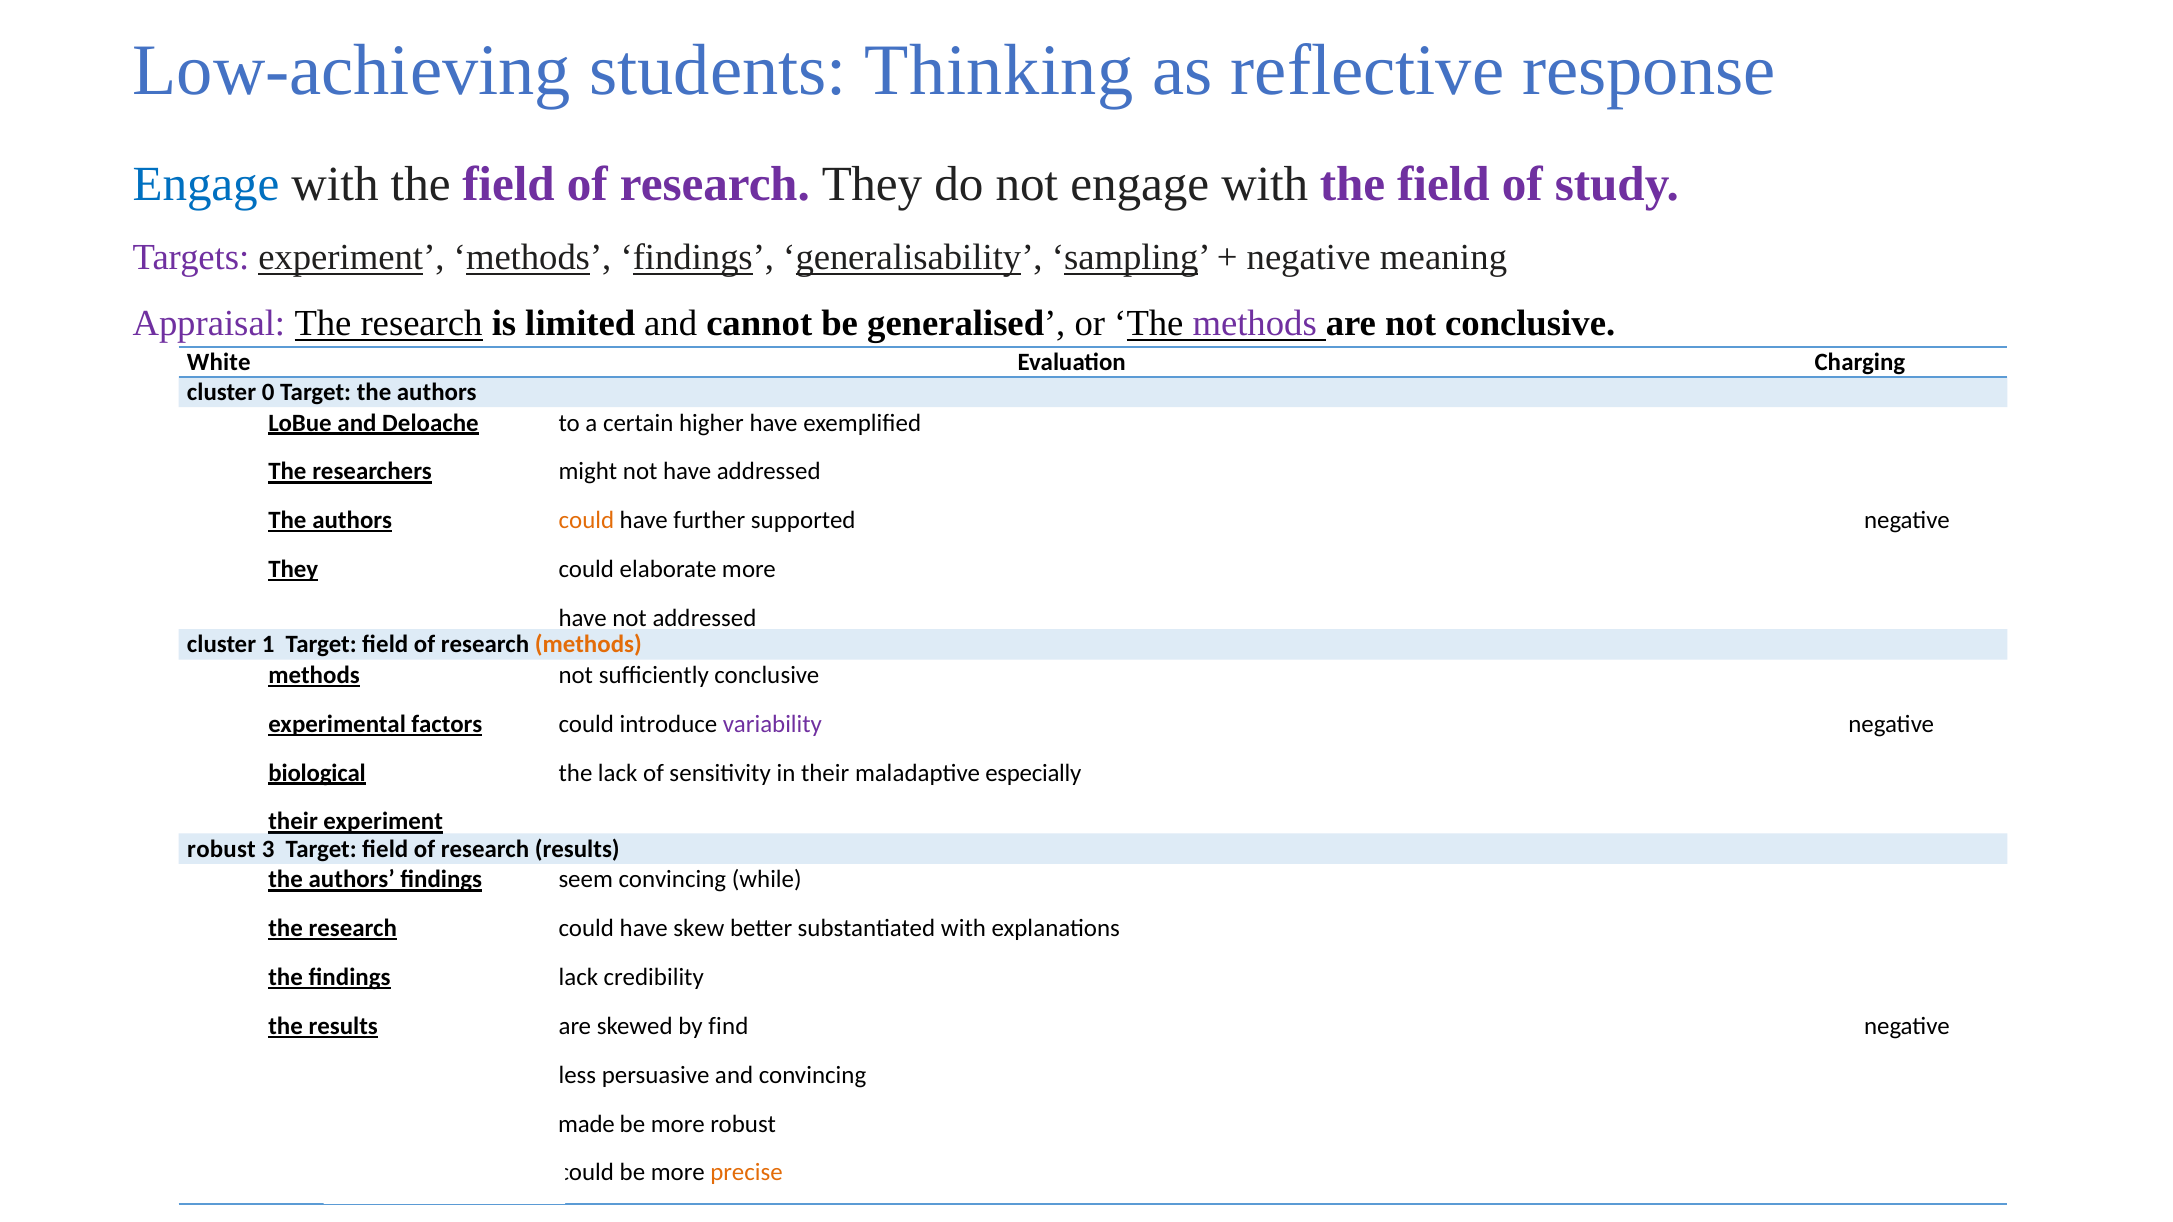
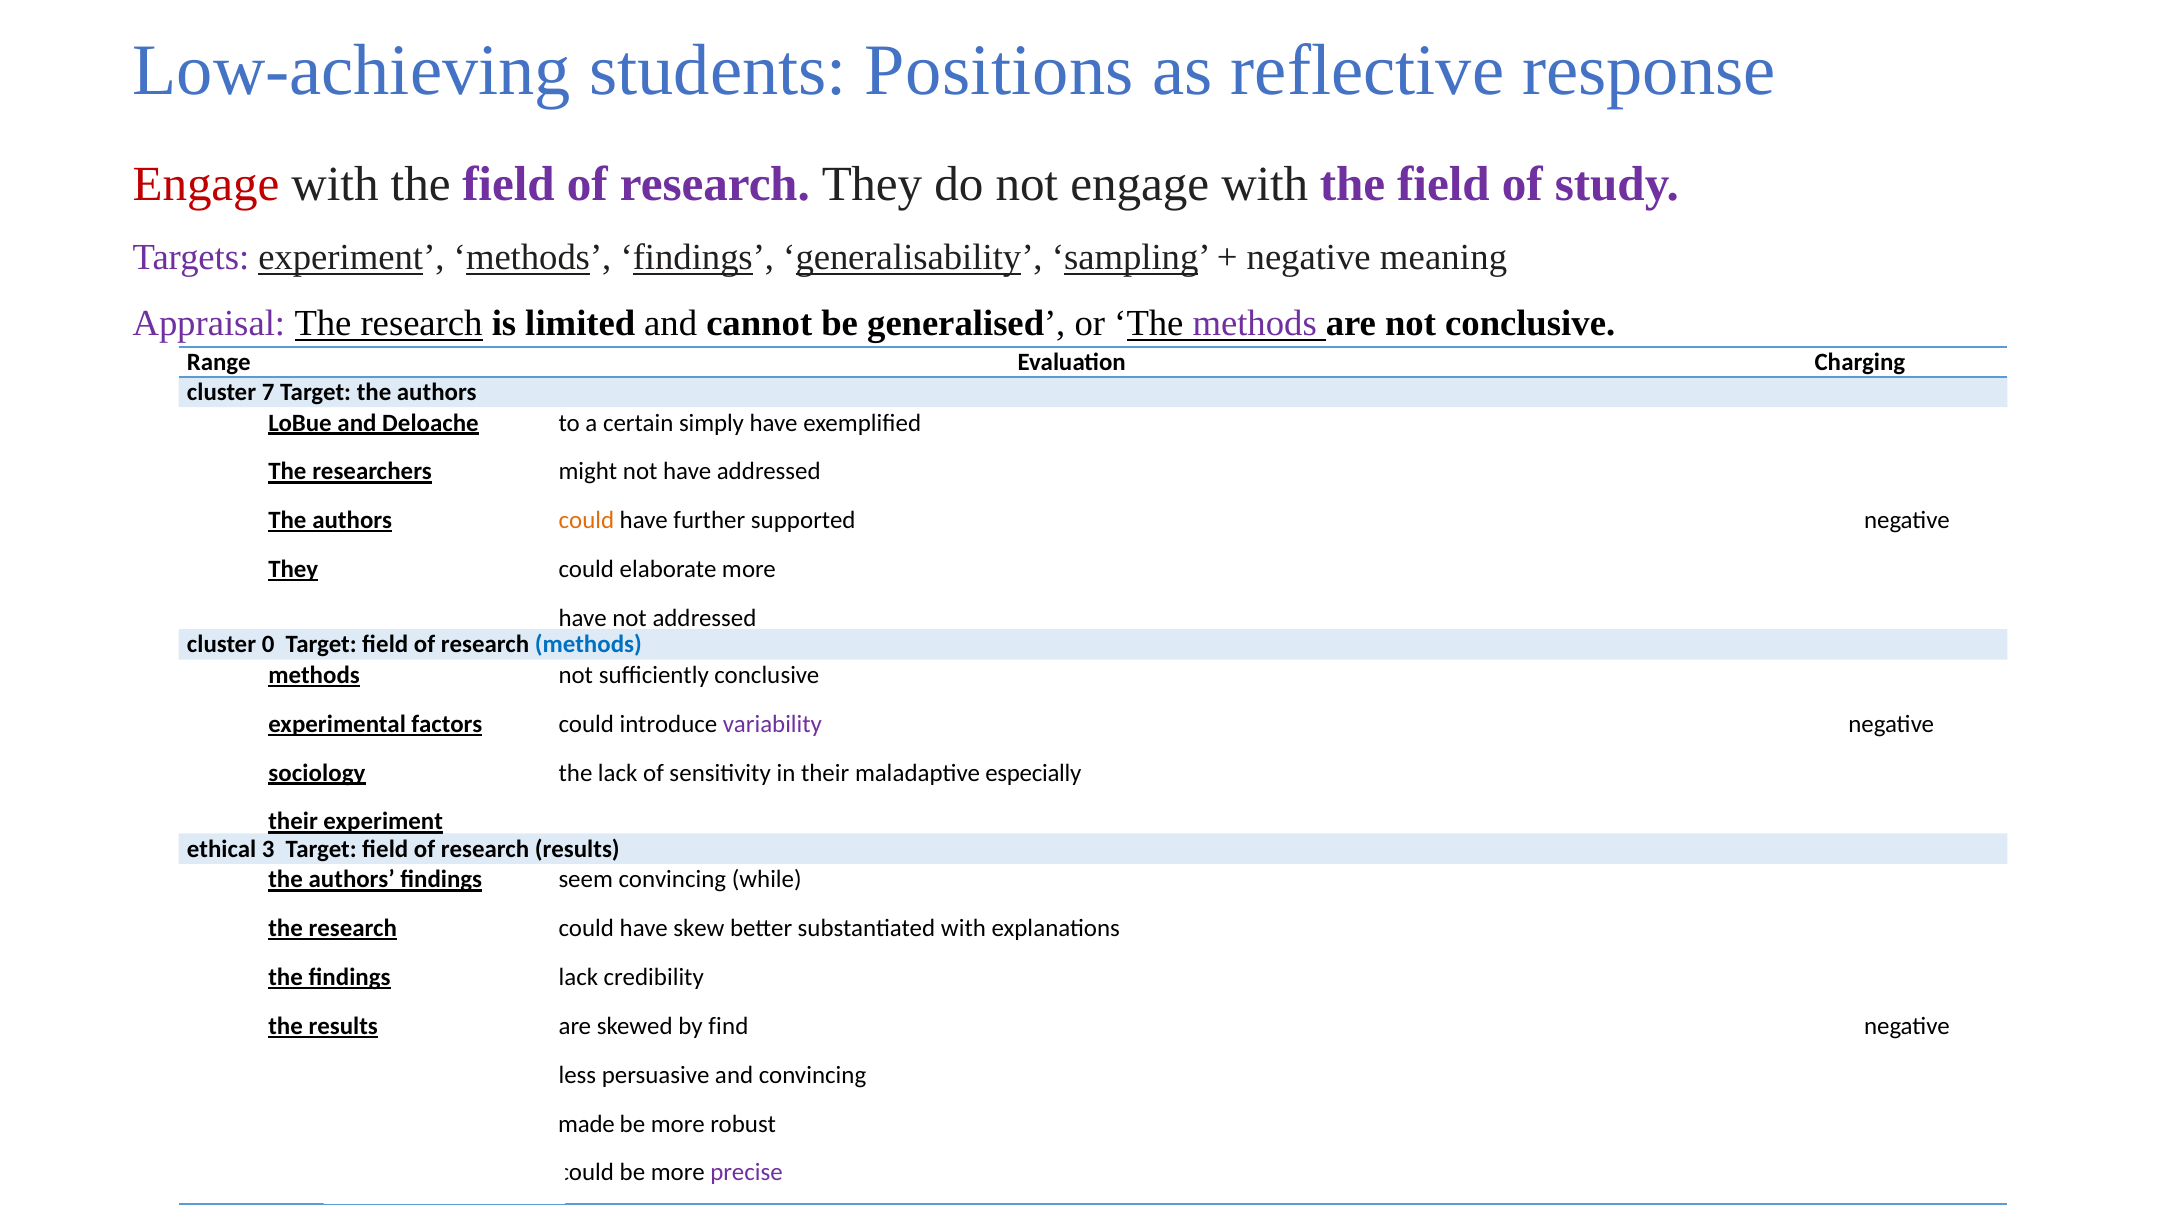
Thinking: Thinking -> Positions
Engage at (206, 185) colour: blue -> red
White: White -> Range
0: 0 -> 7
higher: higher -> simply
1: 1 -> 0
methods at (588, 645) colour: orange -> blue
biological: biological -> sociology
robust at (222, 849): robust -> ethical
precise colour: orange -> purple
